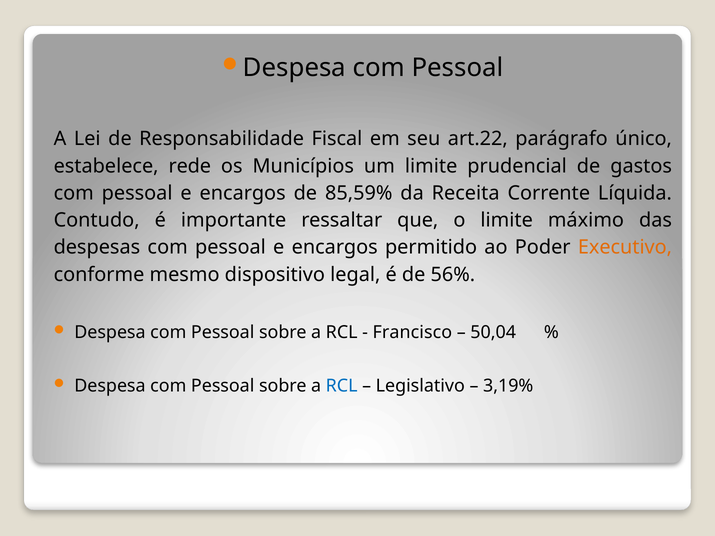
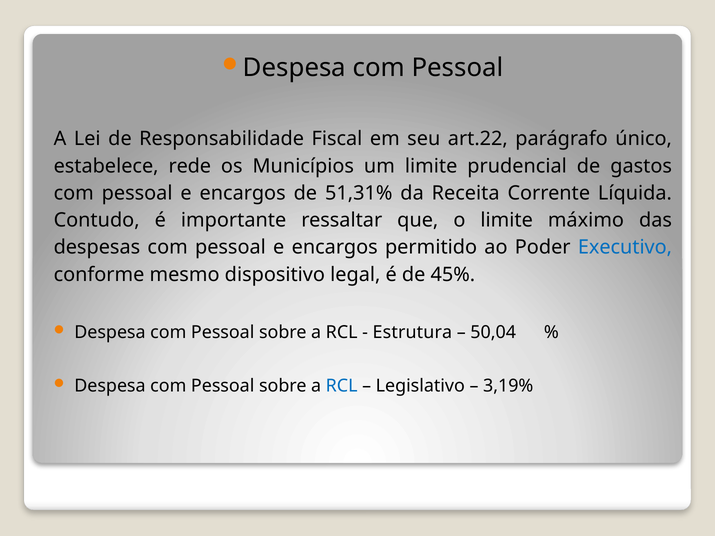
85,59%: 85,59% -> 51,31%
Executivo colour: orange -> blue
56%: 56% -> 45%
Francisco: Francisco -> Estrutura
